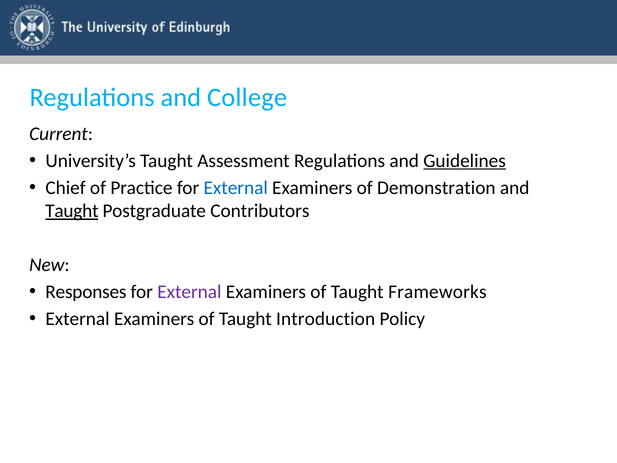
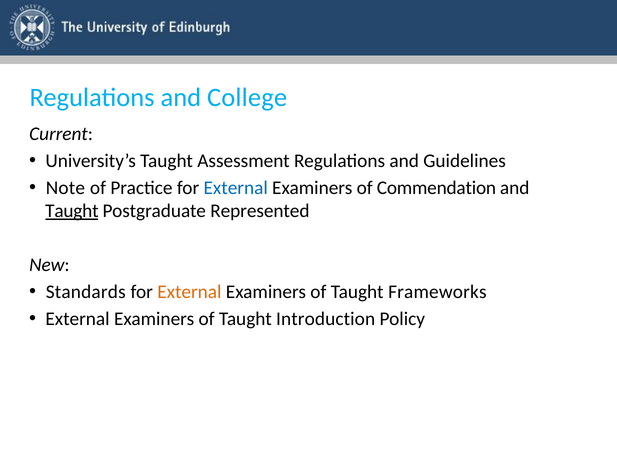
Guidelines underline: present -> none
Chief: Chief -> Note
Demonstration: Demonstration -> Commendation
Contributors: Contributors -> Represented
Responses: Responses -> Standards
External at (189, 292) colour: purple -> orange
